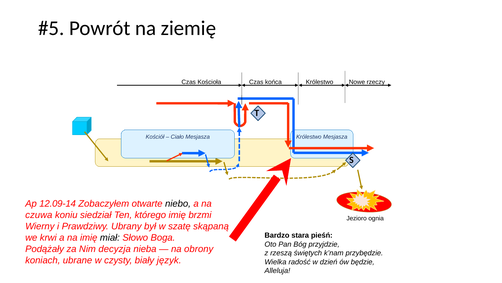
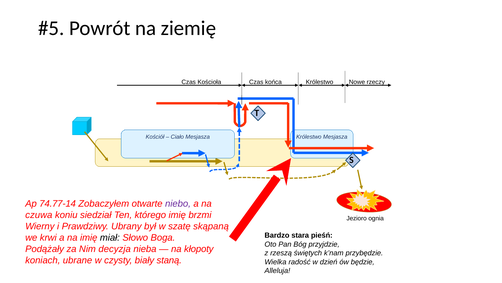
12.09-14: 12.09-14 -> 74.77-14
niebo colour: black -> purple
obrony: obrony -> kłopoty
język: język -> staną
